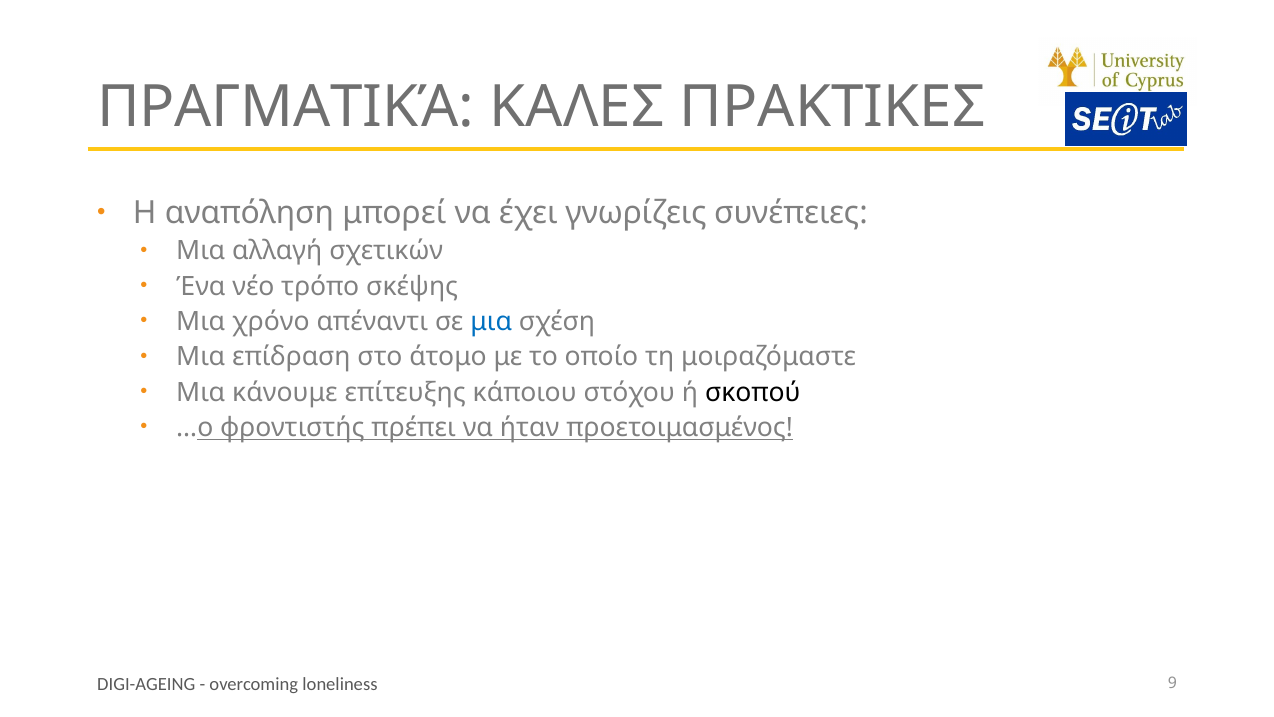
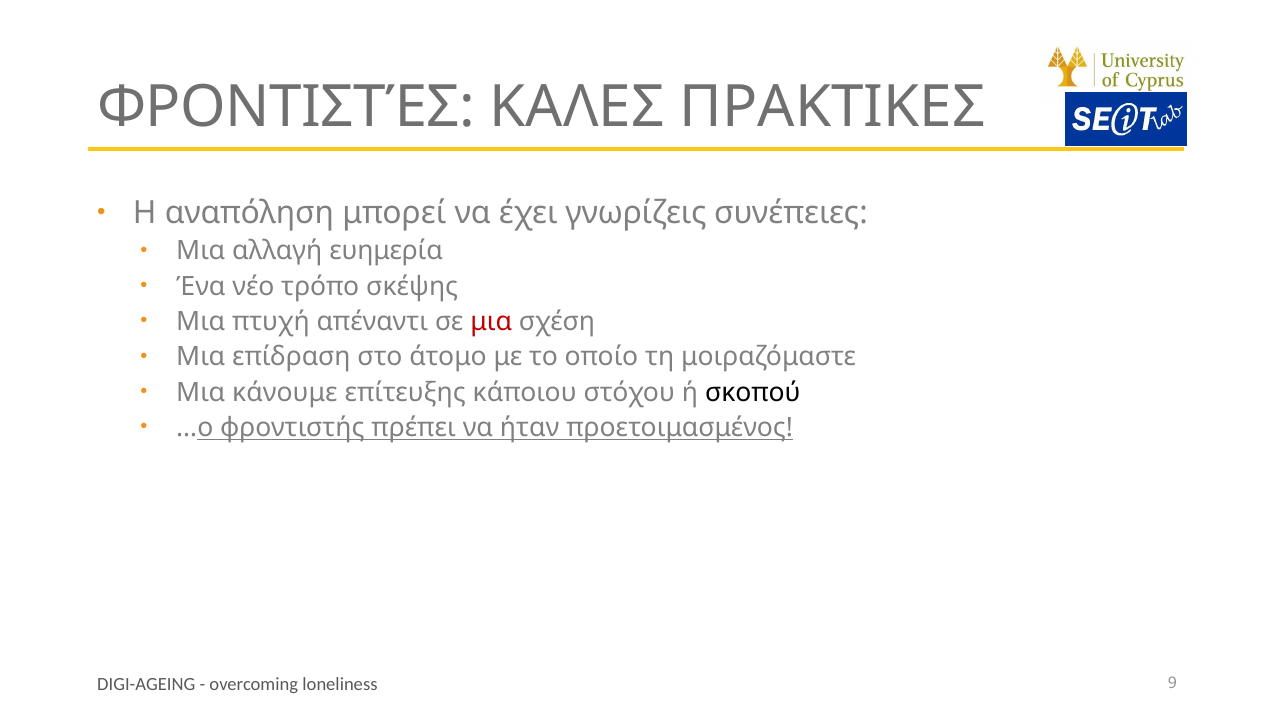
ΠΡΑΓΜΑΤΙΚΆ: ΠΡΑΓΜΑΤΙΚΆ -> ΦΡΟΝΤΙΣΤΈΣ
σχετικών: σχετικών -> ευημερία
χρόνο: χρόνο -> πτυχή
μια at (491, 321) colour: blue -> red
